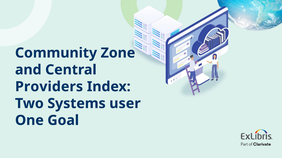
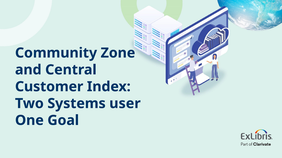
Providers: Providers -> Customer
